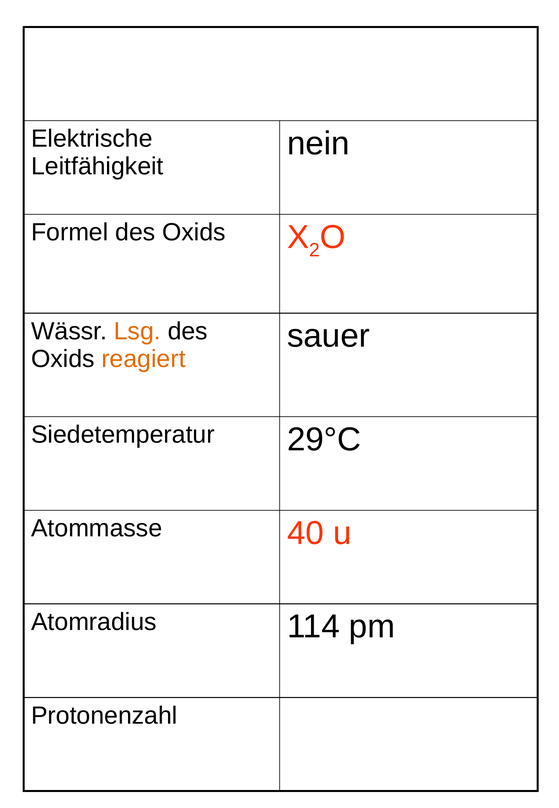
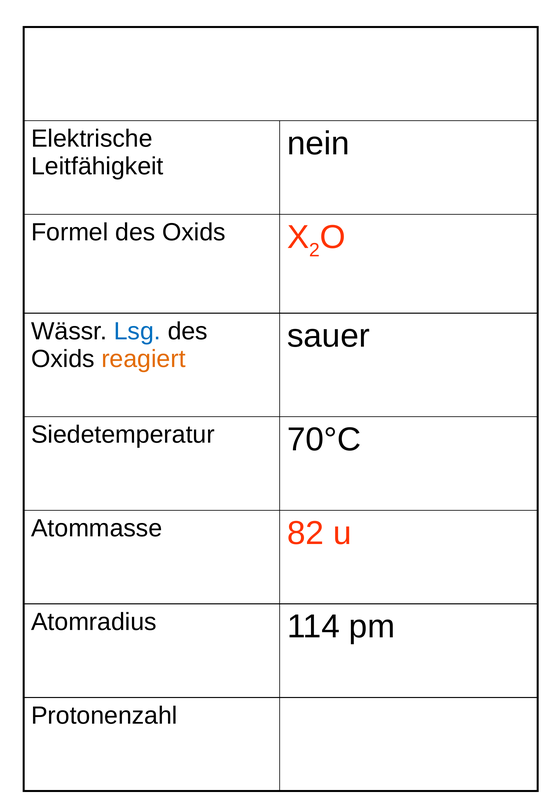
Lsg colour: orange -> blue
29°C: 29°C -> 70°C
40: 40 -> 82
